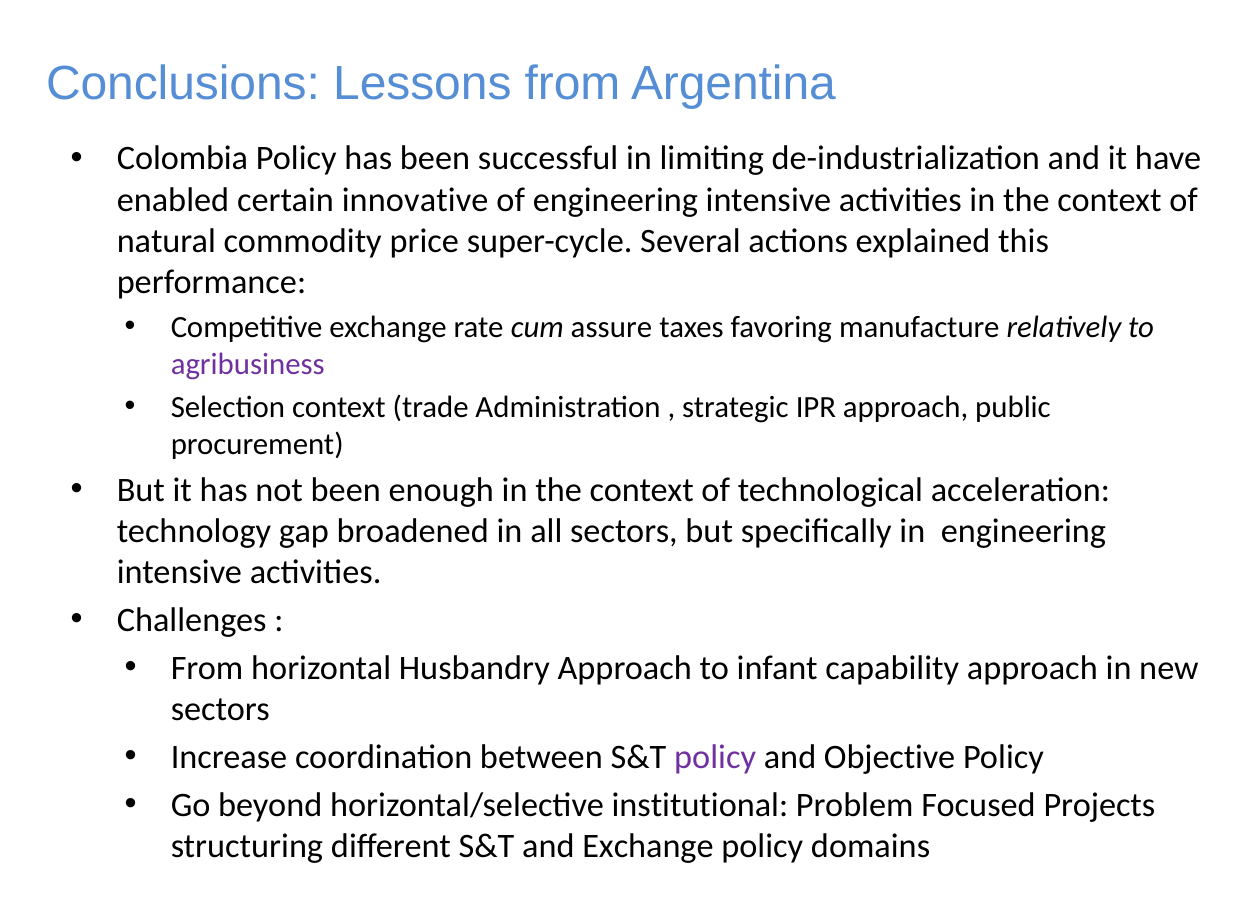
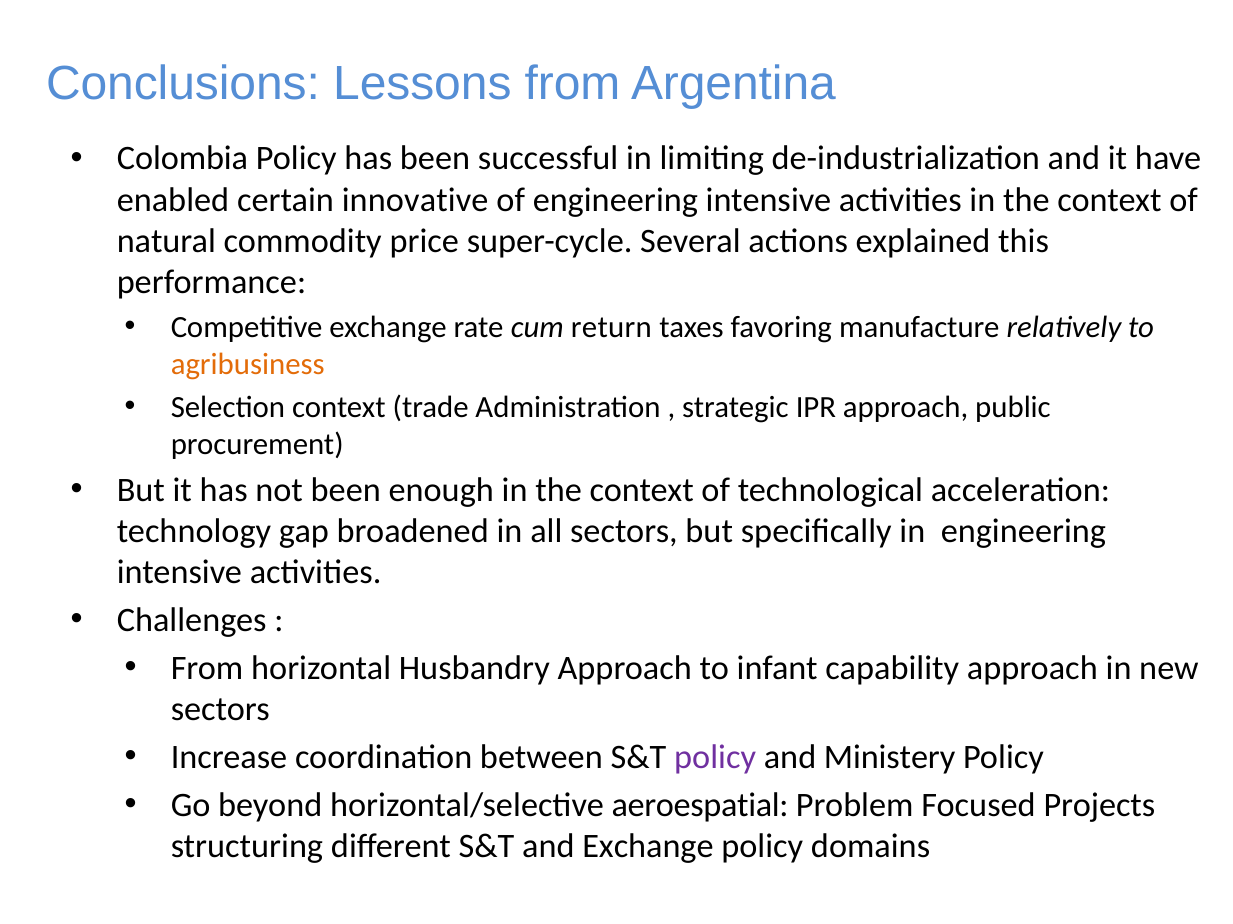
assure: assure -> return
agribusiness colour: purple -> orange
Objective: Objective -> Ministery
institutional: institutional -> aeroespatial
